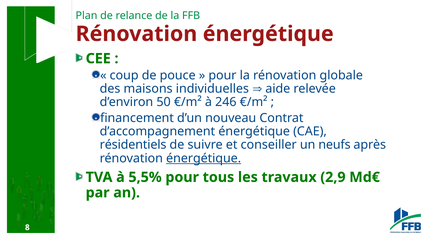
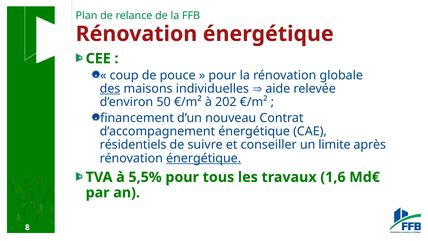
des underline: none -> present
246: 246 -> 202
neufs: neufs -> limite
2,9: 2,9 -> 1,6
